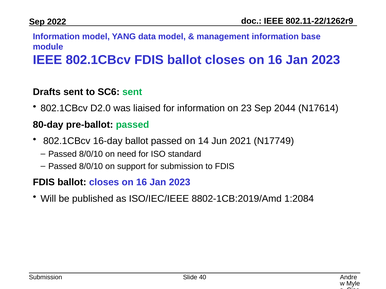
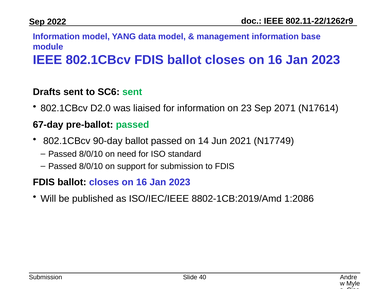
2044: 2044 -> 2071
80-day: 80-day -> 67-day
16-day: 16-day -> 90-day
1:2084: 1:2084 -> 1:2086
